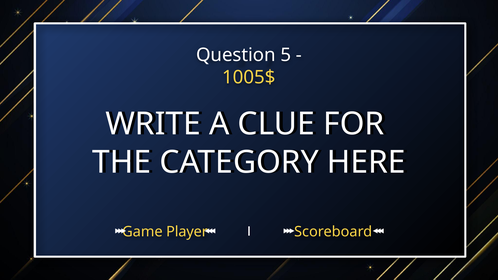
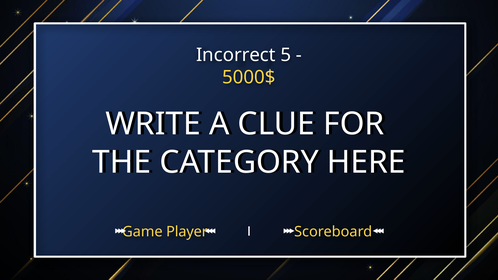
Question: Question -> Incorrect
1005$: 1005$ -> 5000$
